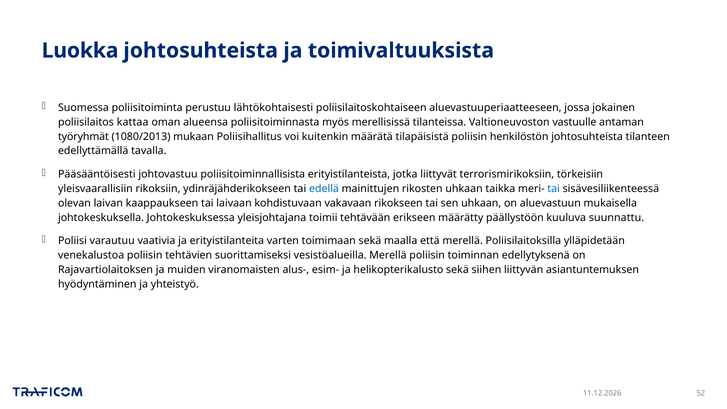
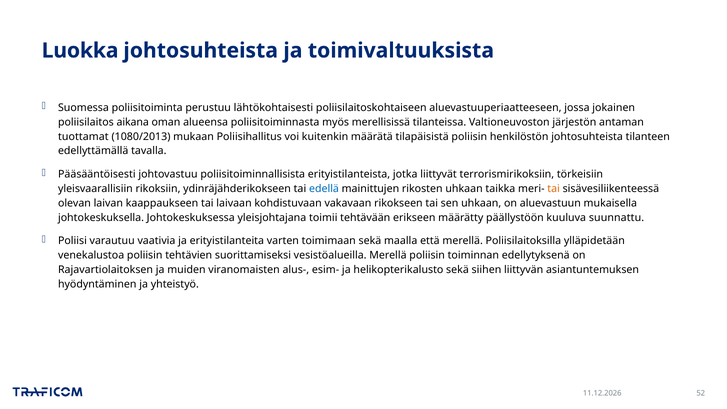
kattaa: kattaa -> aikana
vastuulle: vastuulle -> järjestön
työryhmät: työryhmät -> tuottamat
tai at (554, 189) colour: blue -> orange
